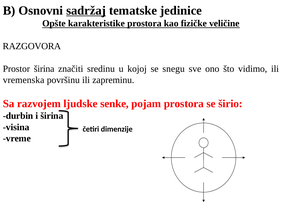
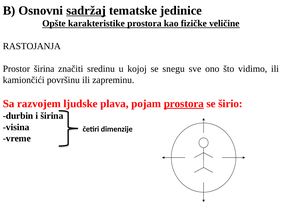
RAZGOVORA: RAZGOVORA -> RASTOJANJA
vremenska: vremenska -> kamiončići
senke: senke -> plava
prostora at (184, 103) underline: none -> present
